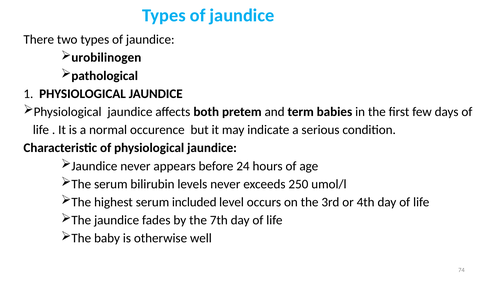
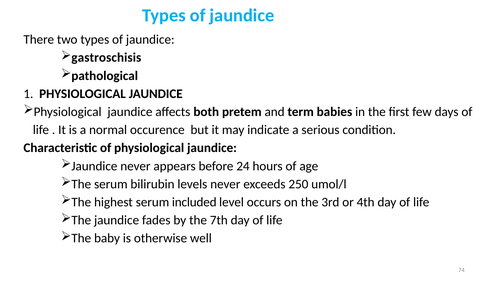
urobilinogen: urobilinogen -> gastroschisis
